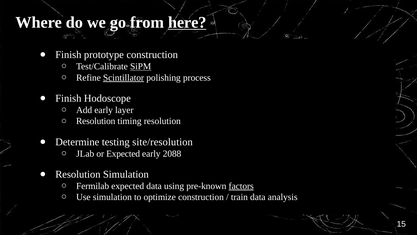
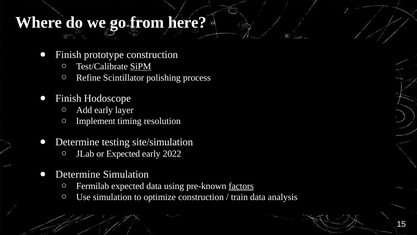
here underline: present -> none
Scintillator underline: present -> none
Resolution at (96, 121): Resolution -> Implement
site/resolution: site/resolution -> site/simulation
2088: 2088 -> 2022
Resolution at (78, 174): Resolution -> Determine
